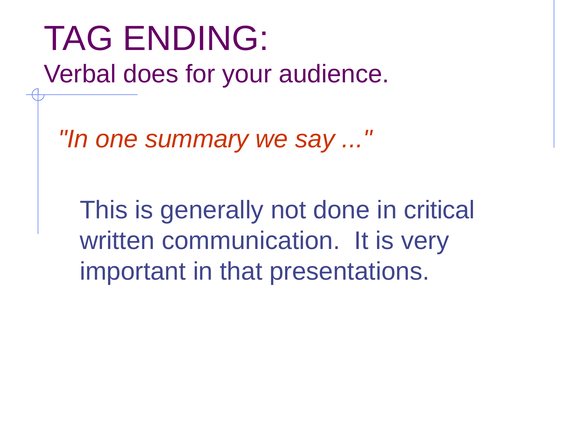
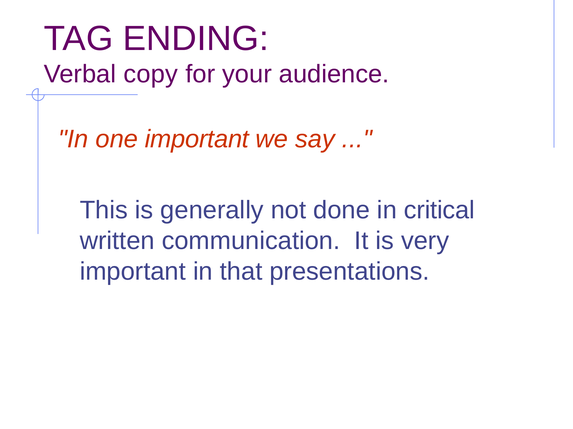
does: does -> copy
one summary: summary -> important
